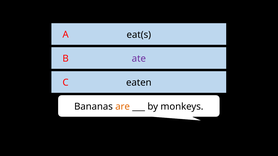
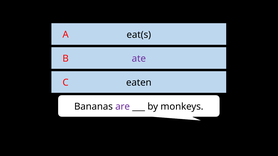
are colour: orange -> purple
